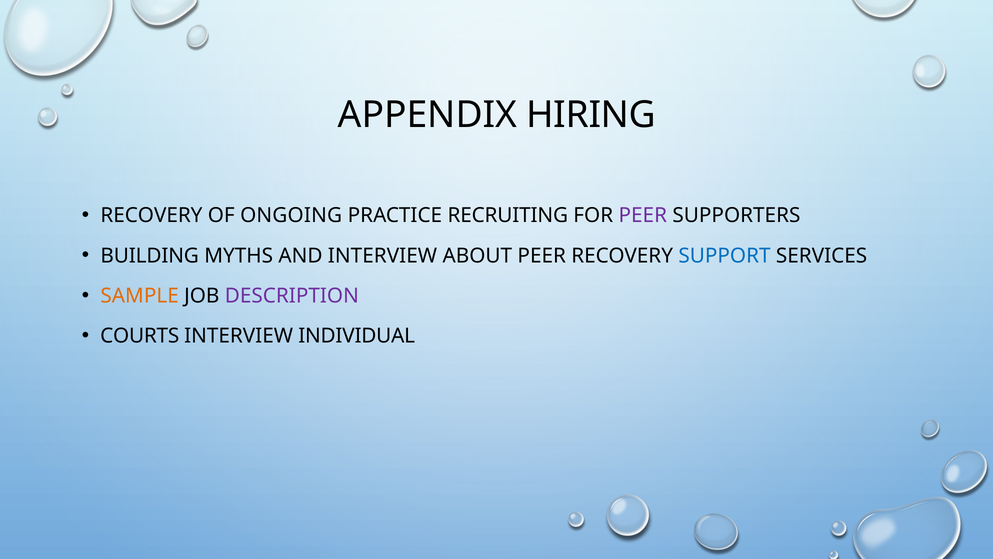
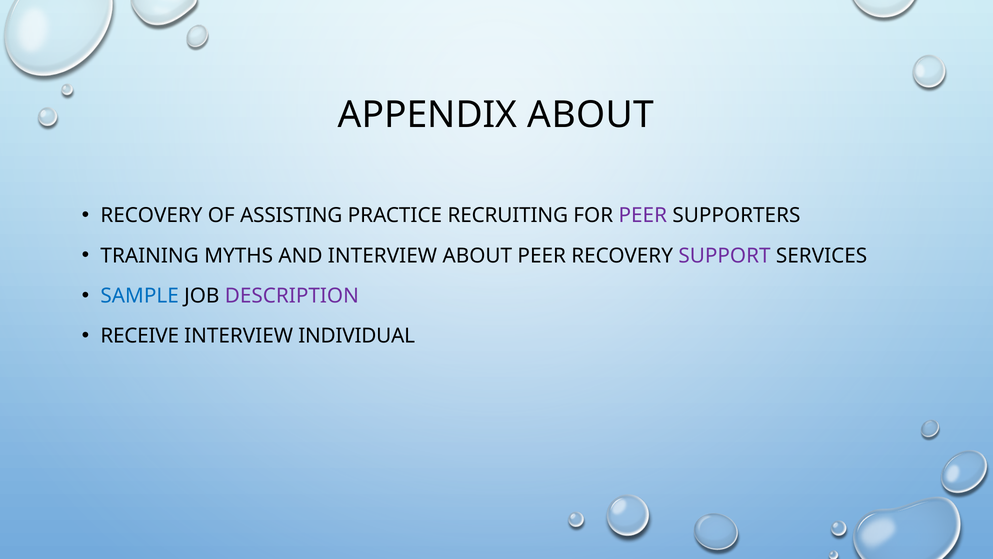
APPENDIX HIRING: HIRING -> ABOUT
ONGOING: ONGOING -> ASSISTING
BUILDING: BUILDING -> TRAINING
SUPPORT colour: blue -> purple
SAMPLE colour: orange -> blue
COURTS: COURTS -> RECEIVE
